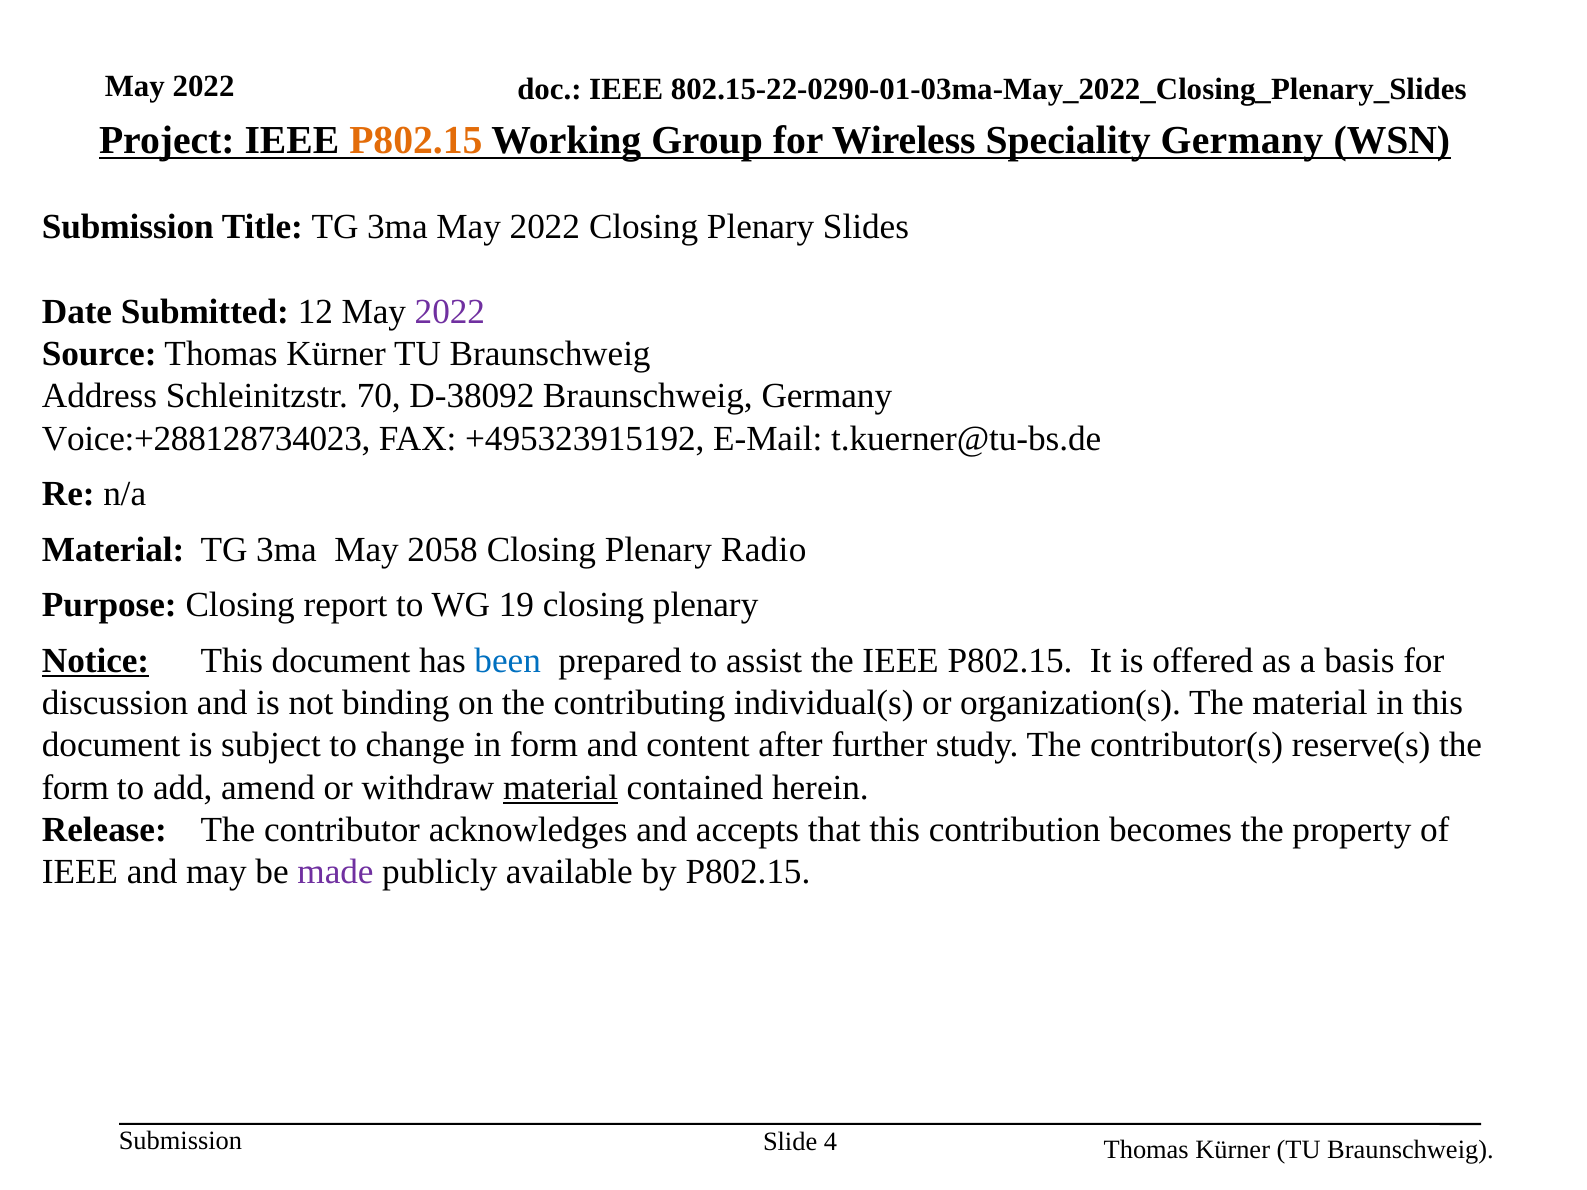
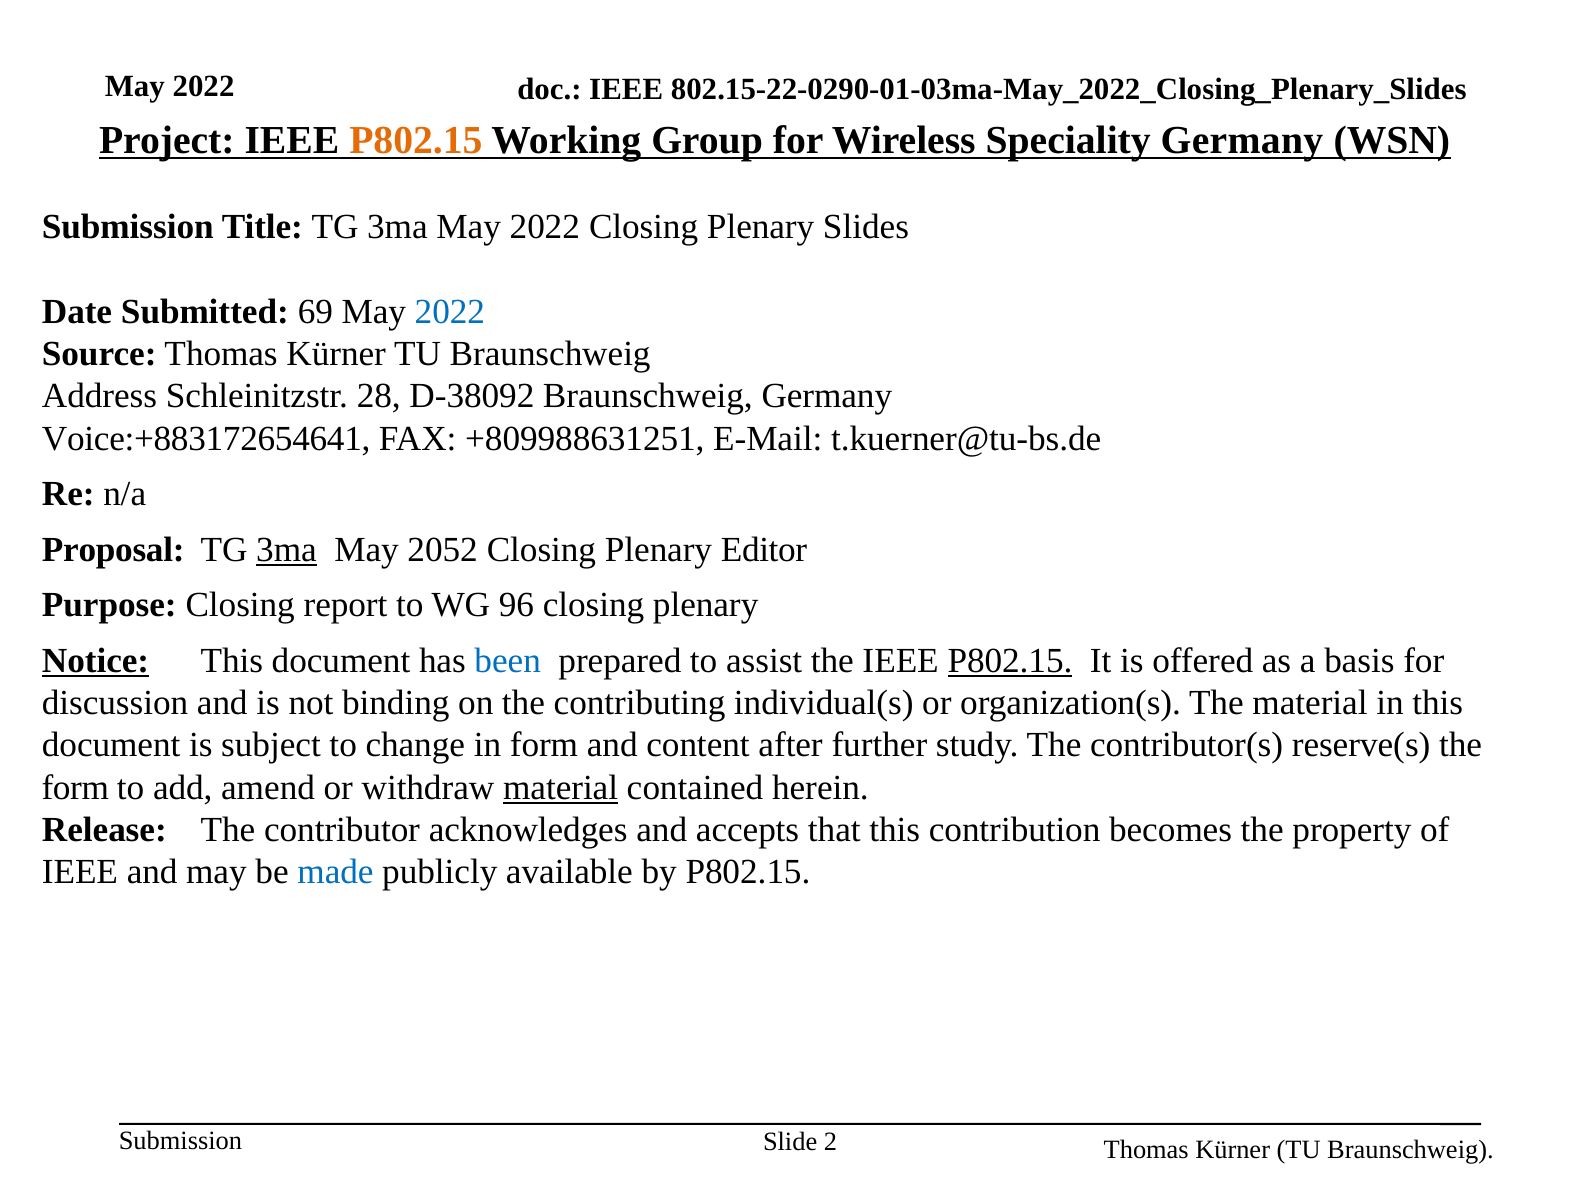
12: 12 -> 69
2022 at (450, 312) colour: purple -> blue
70: 70 -> 28
Voice:+288128734023: Voice:+288128734023 -> Voice:+883172654641
+495323915192: +495323915192 -> +809988631251
Material at (113, 550): Material -> Proposal
3ma at (286, 550) underline: none -> present
2058: 2058 -> 2052
Radio: Radio -> Editor
19: 19 -> 96
P802.15 at (1010, 661) underline: none -> present
made colour: purple -> blue
4: 4 -> 2
